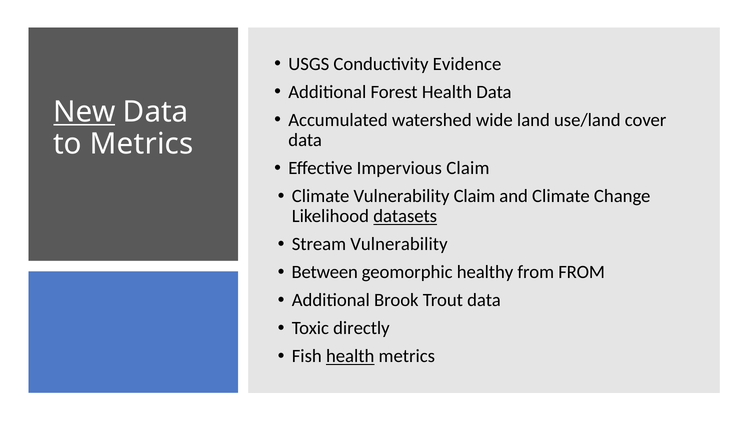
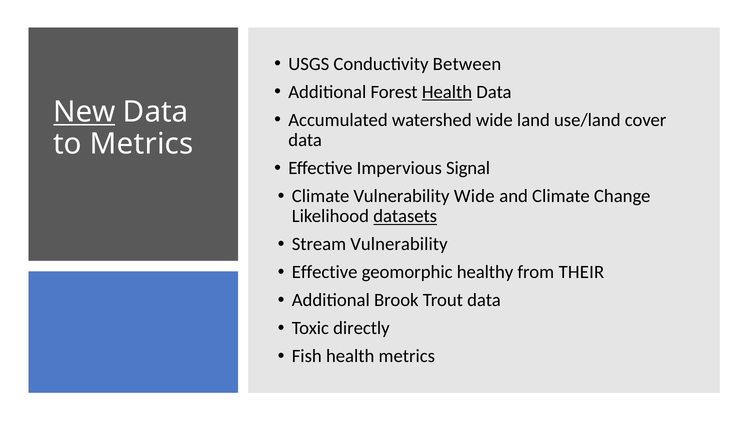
Evidence: Evidence -> Between
Health at (447, 92) underline: none -> present
Impervious Claim: Claim -> Signal
Vulnerability Claim: Claim -> Wide
Between at (325, 272): Between -> Effective
from FROM: FROM -> THEIR
health at (350, 356) underline: present -> none
